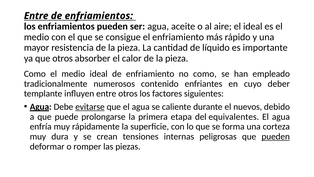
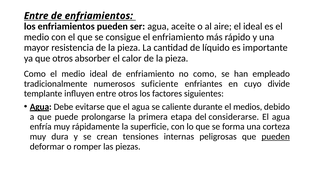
contenido: contenido -> suficiente
deber: deber -> divide
evitarse underline: present -> none
nuevos: nuevos -> medios
equivalentes: equivalentes -> considerarse
